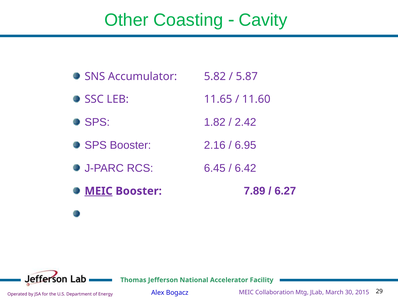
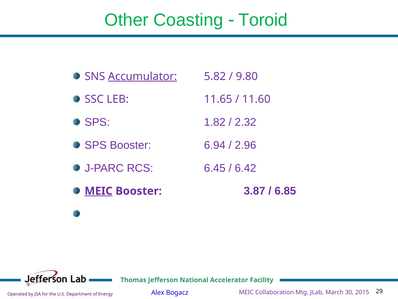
Cavity: Cavity -> Toroid
Accumulator underline: none -> present
5.87: 5.87 -> 9.80
2.42: 2.42 -> 2.32
2.16: 2.16 -> 6.94
6.95: 6.95 -> 2.96
7.89: 7.89 -> 3.87
6.27: 6.27 -> 6.85
